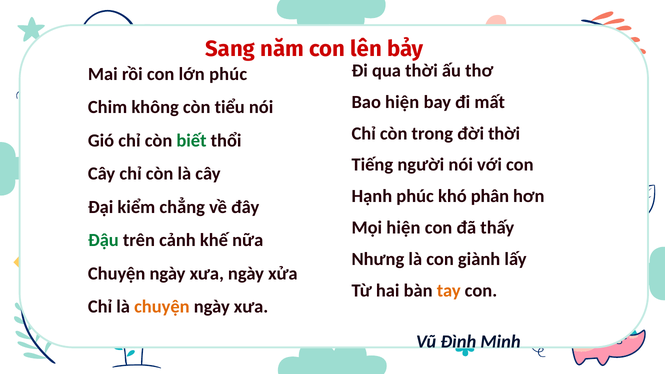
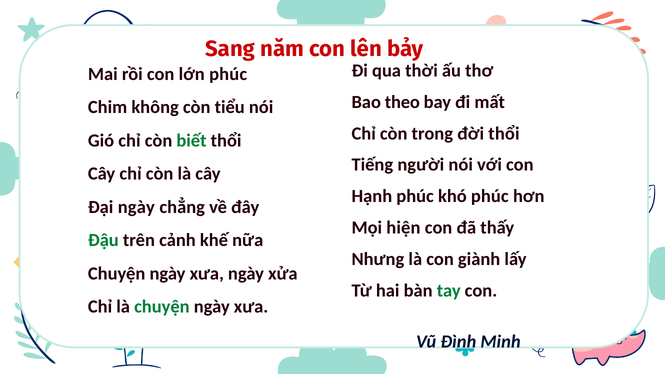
Bao hiện: hiện -> theo
đời thời: thời -> thổi
khó phân: phân -> phúc
Đại kiểm: kiểm -> ngày
tay colour: orange -> green
chuyện at (162, 307) colour: orange -> green
